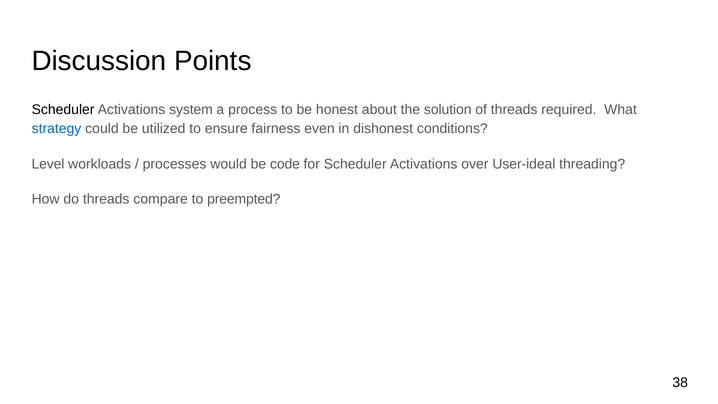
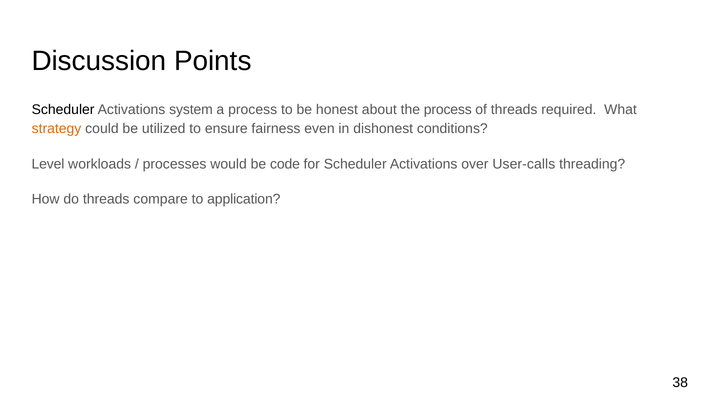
the solution: solution -> process
strategy colour: blue -> orange
User-ideal: User-ideal -> User-calls
preempted: preempted -> application
